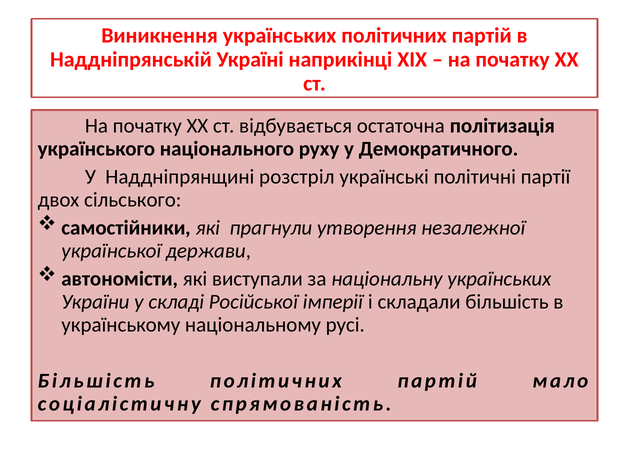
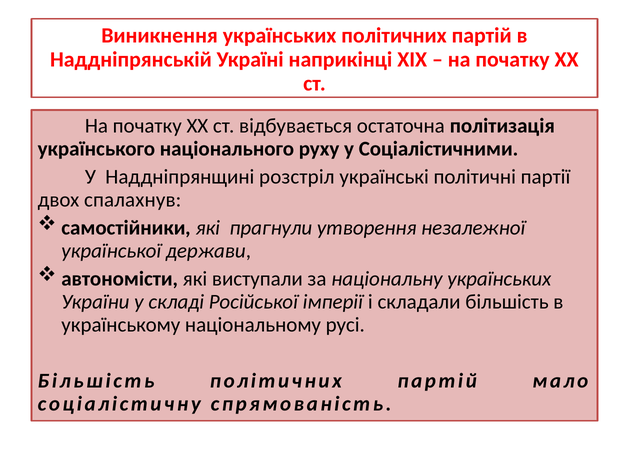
Демократичного: Демократичного -> Соціалістичними
сільського: сільського -> спалахнув
